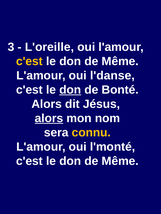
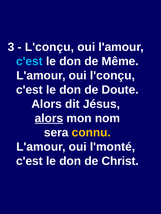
L'oreille at (49, 47): L'oreille -> L'conçu
c'est at (29, 61) colour: yellow -> light blue
oui l'danse: l'danse -> l'conçu
don at (70, 90) underline: present -> none
Bonté: Bonté -> Doute
Même at (120, 162): Même -> Christ
